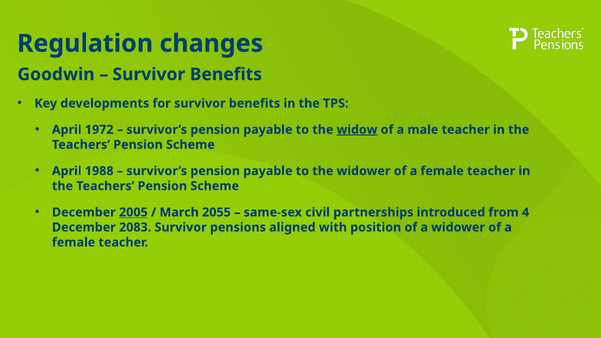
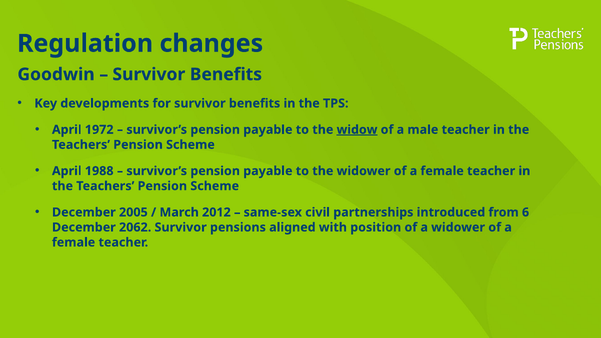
2005 underline: present -> none
2055: 2055 -> 2012
4: 4 -> 6
2083: 2083 -> 2062
